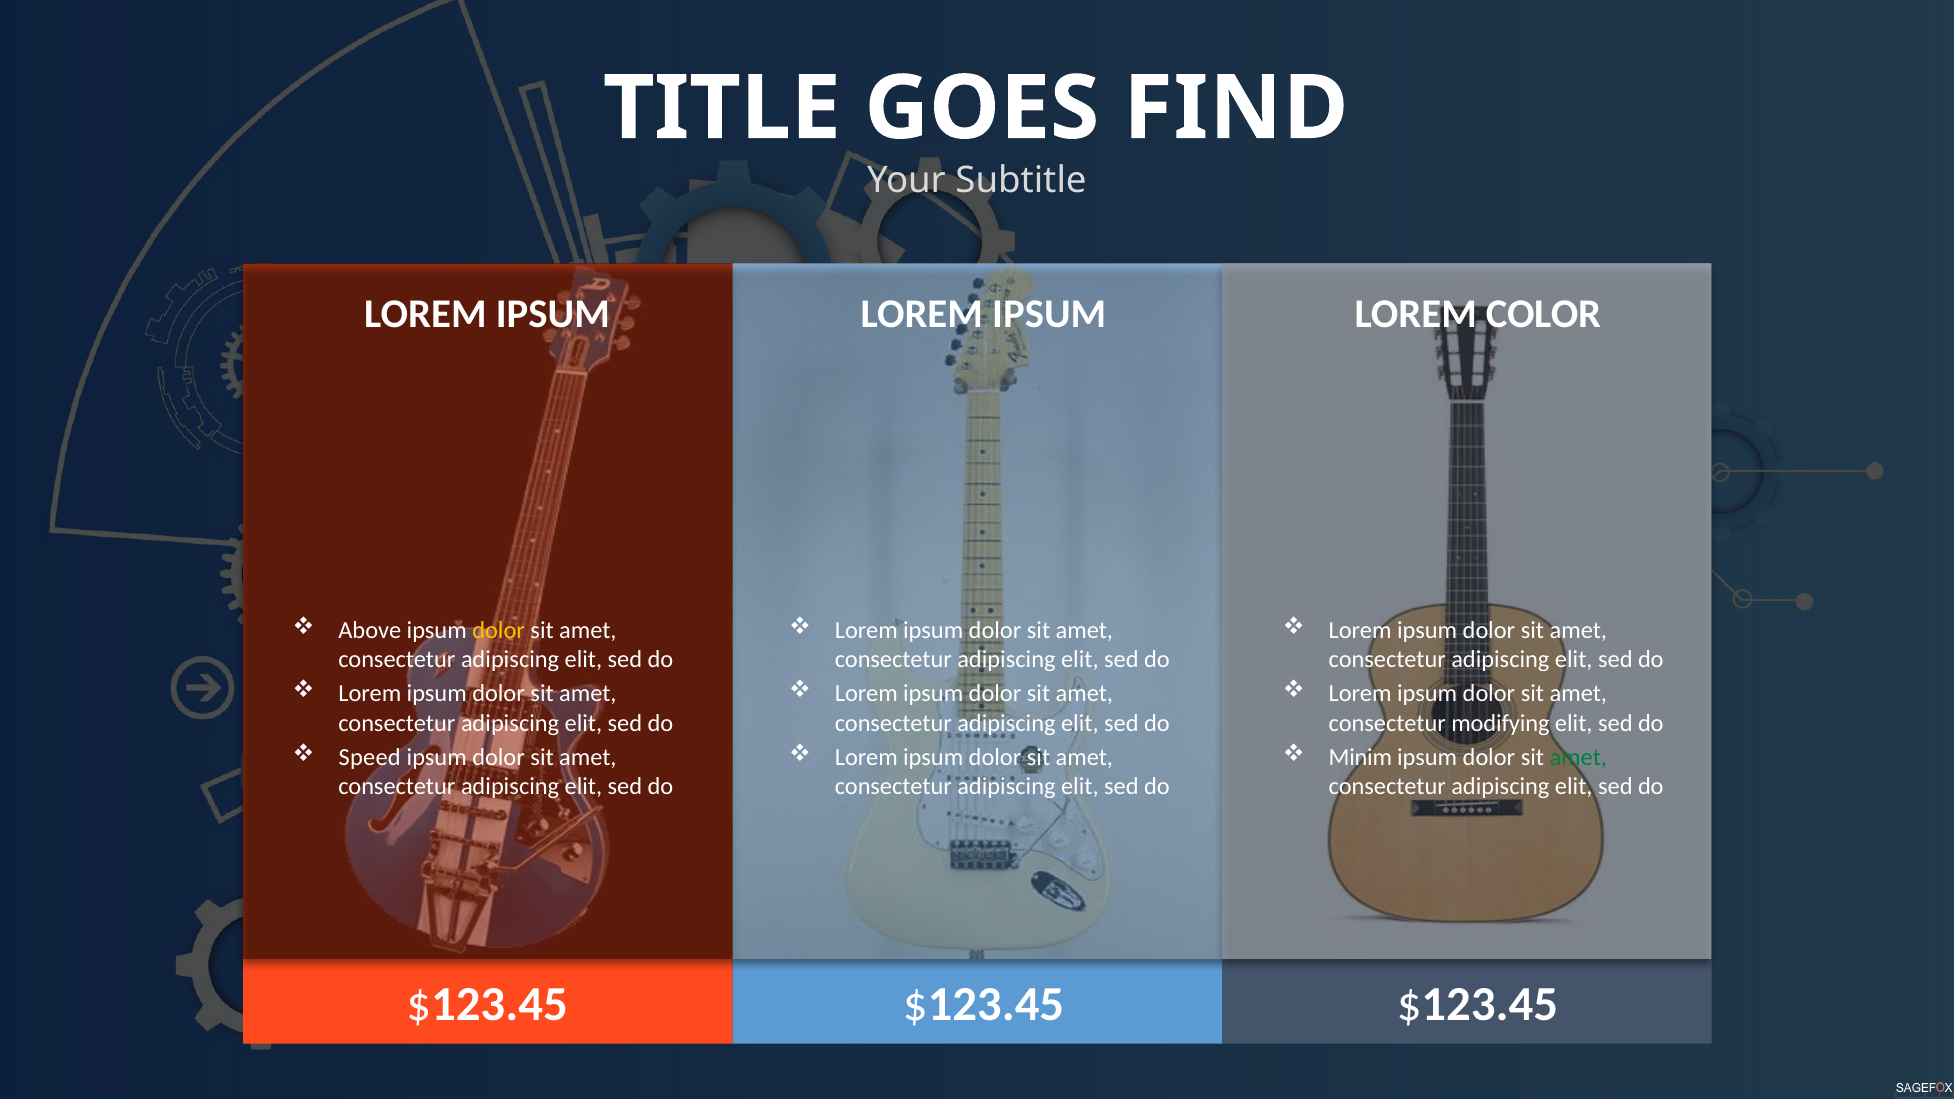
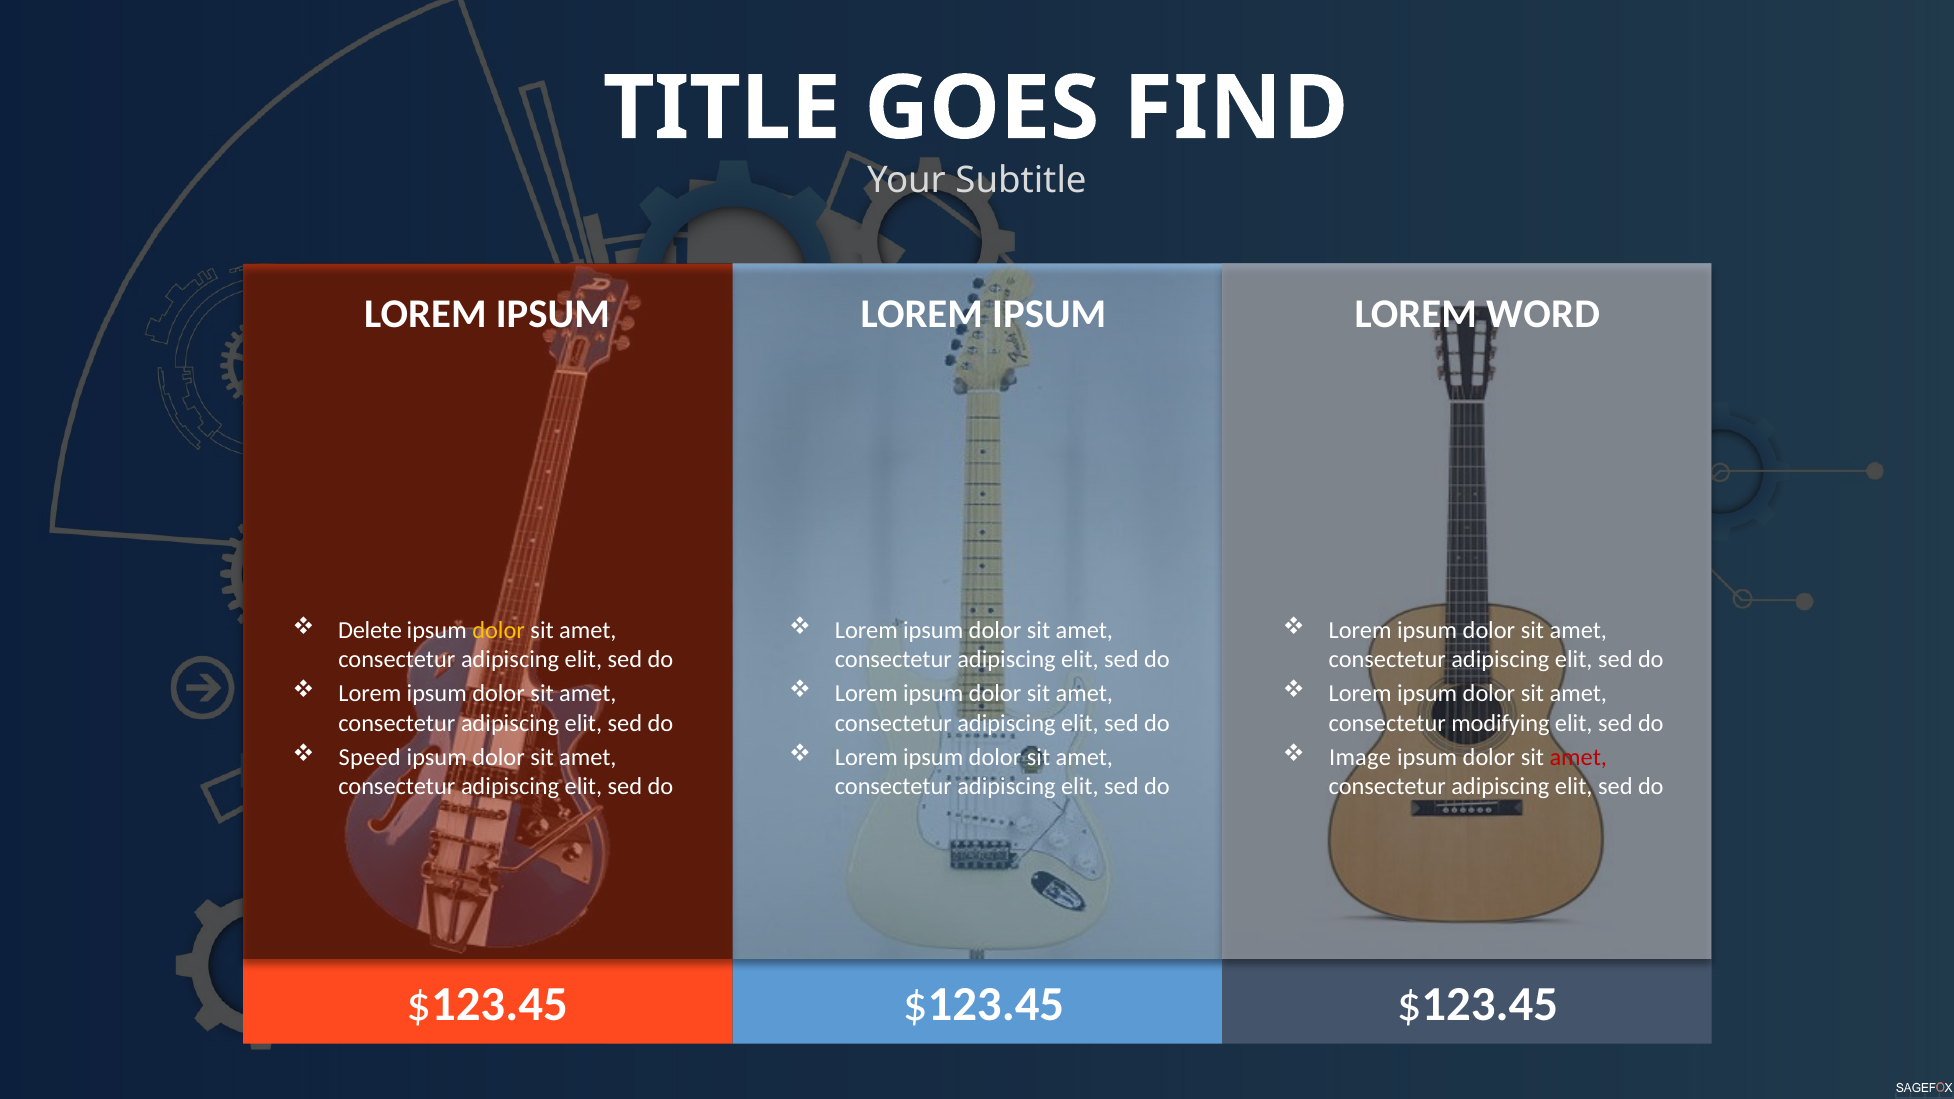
COLOR: COLOR -> WORD
Above: Above -> Delete
Minim: Minim -> Image
amet at (1578, 757) colour: green -> red
